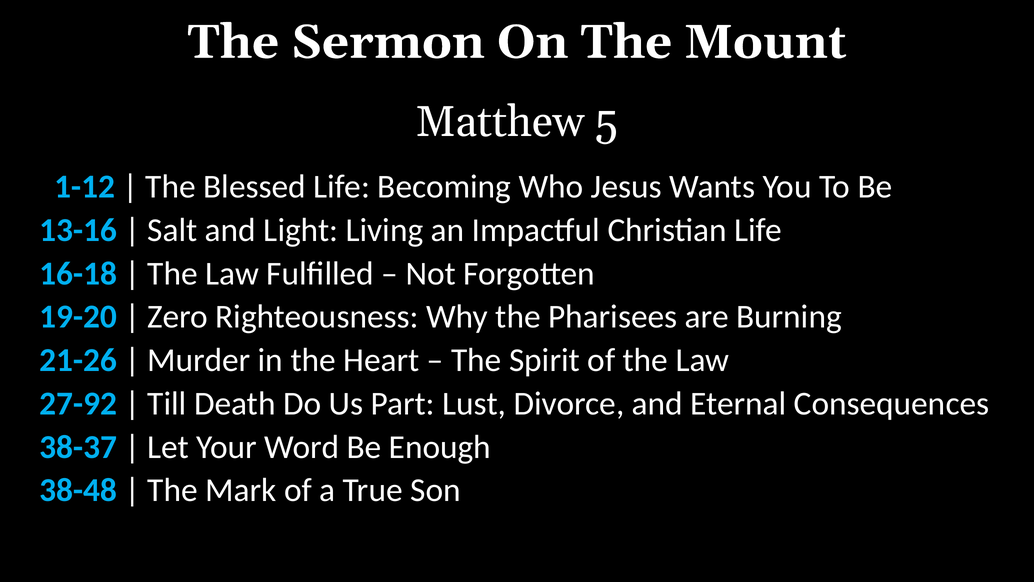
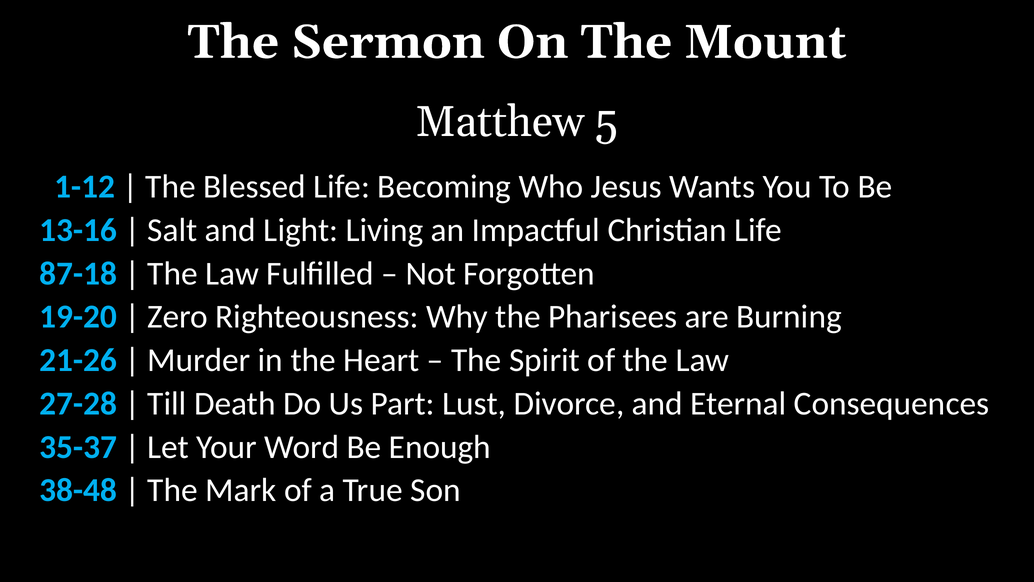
16-18: 16-18 -> 87-18
27-92: 27-92 -> 27-28
38-37: 38-37 -> 35-37
